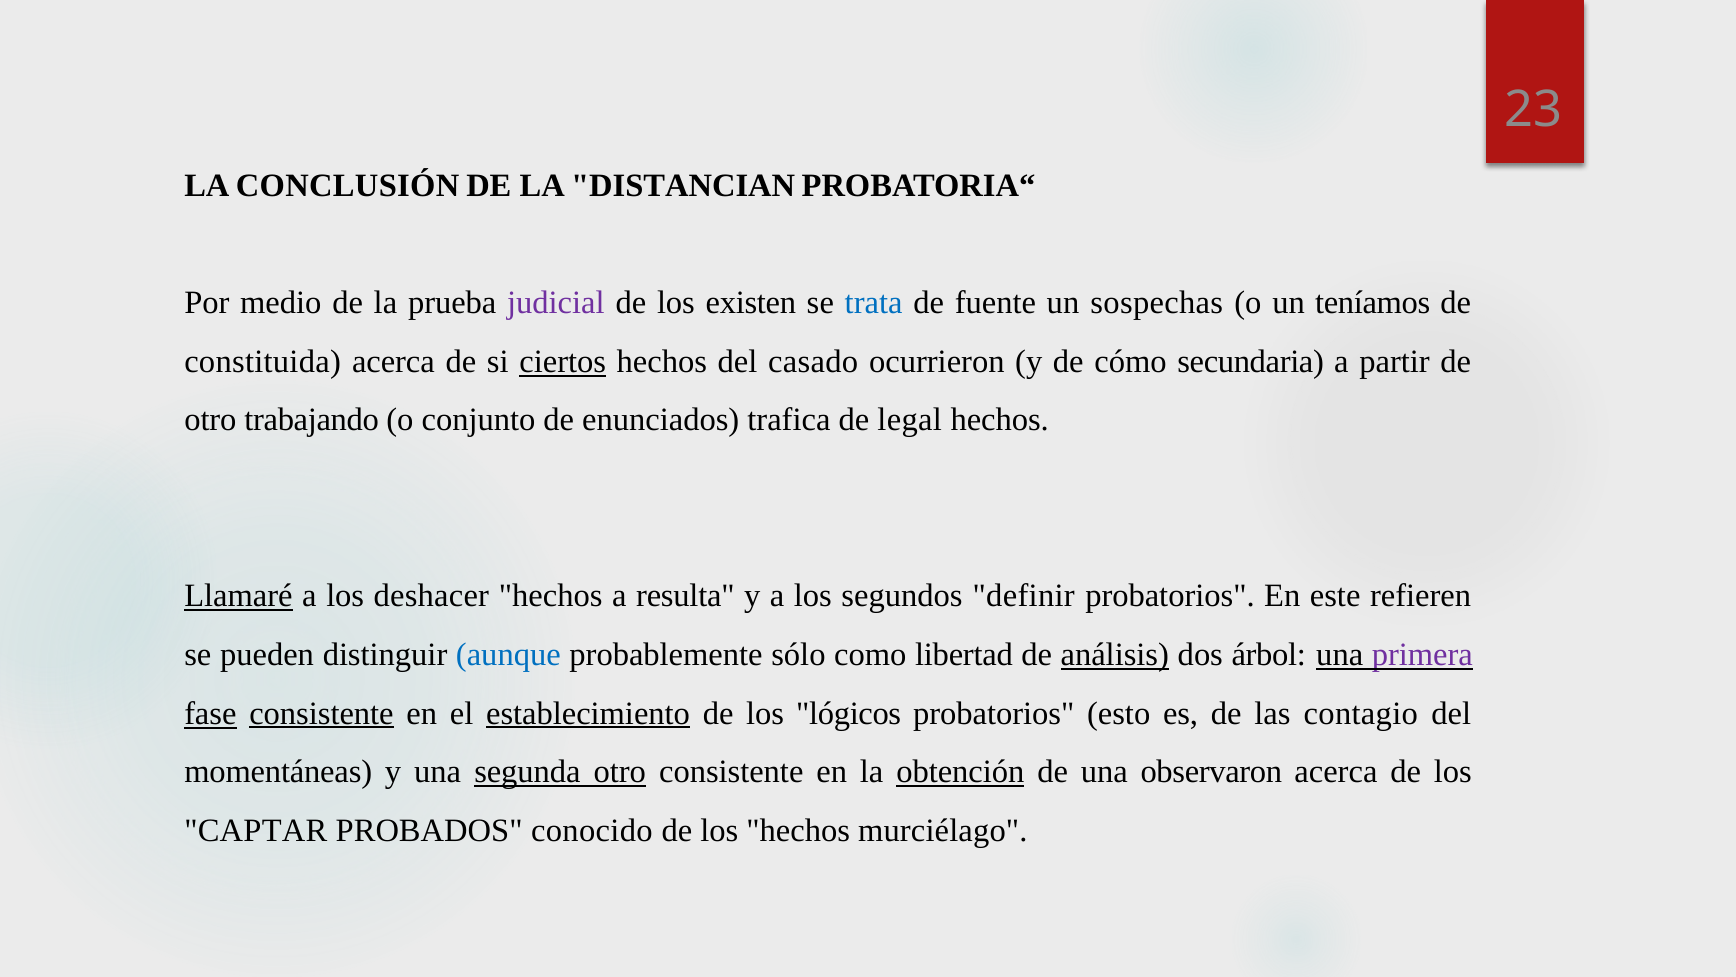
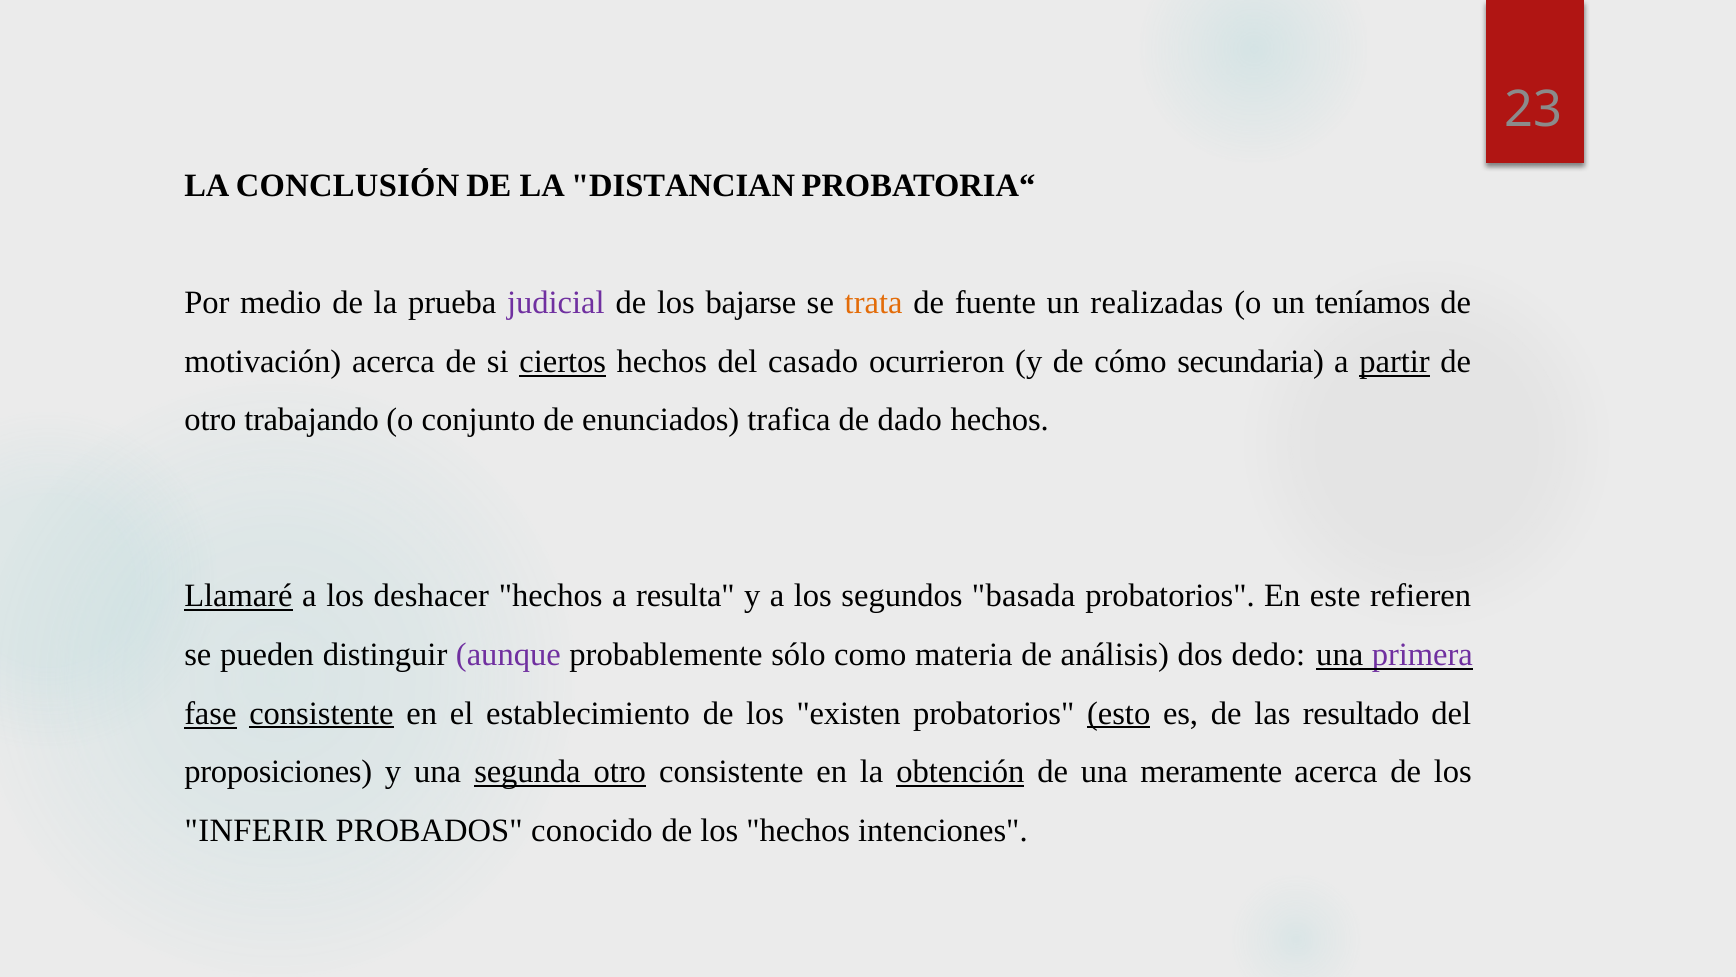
existen: existen -> bajarse
trata colour: blue -> orange
sospechas: sospechas -> realizadas
constituida: constituida -> motivación
partir underline: none -> present
legal: legal -> dado
definir: definir -> basada
aunque colour: blue -> purple
libertad: libertad -> materia
análisis underline: present -> none
árbol: árbol -> dedo
establecimiento underline: present -> none
lógicos: lógicos -> existen
esto underline: none -> present
contagio: contagio -> resultado
momentáneas: momentáneas -> proposiciones
observaron: observaron -> meramente
CAPTAR: CAPTAR -> INFERIR
murciélago: murciélago -> intenciones
